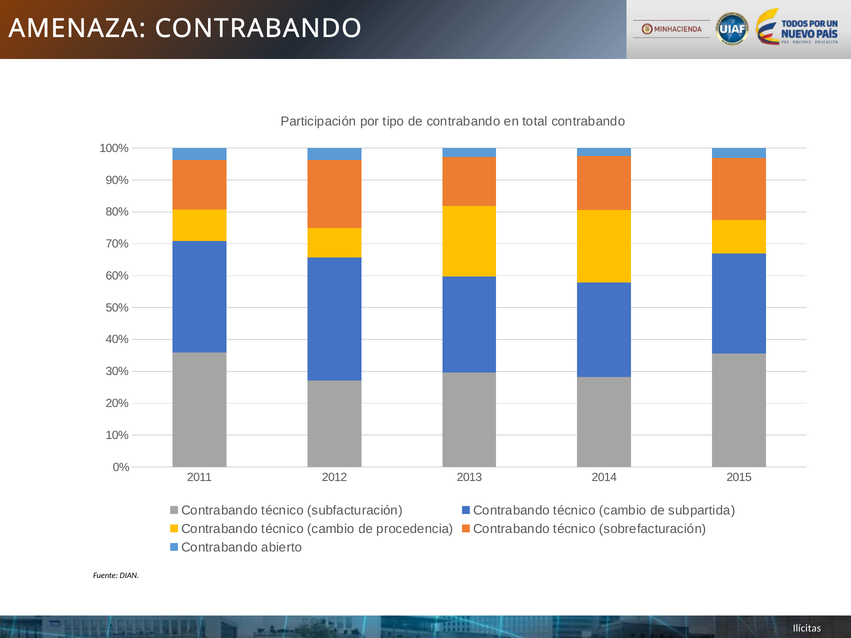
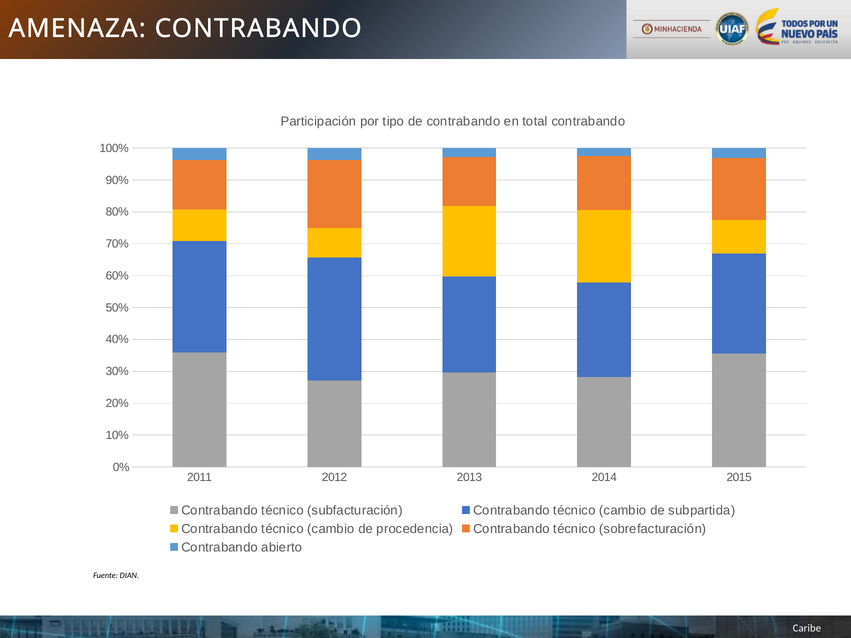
Ilícitas: Ilícitas -> Caribe
